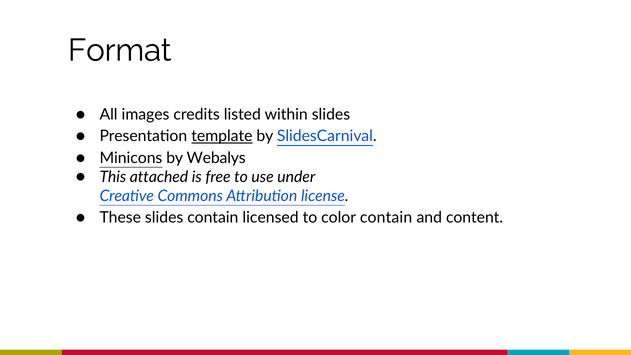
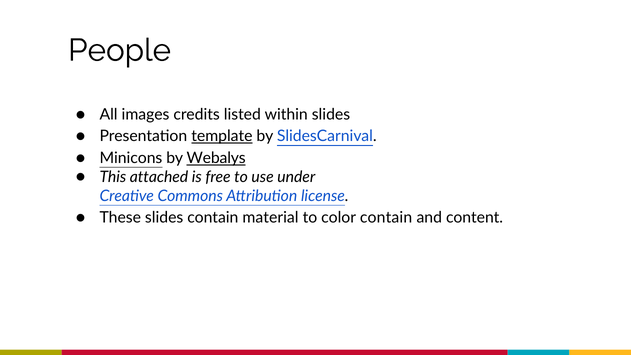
Format: Format -> People
Webalys underline: none -> present
licensed: licensed -> material
